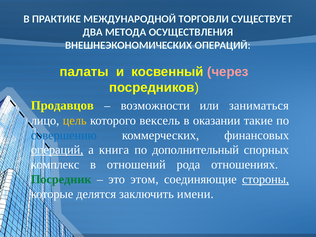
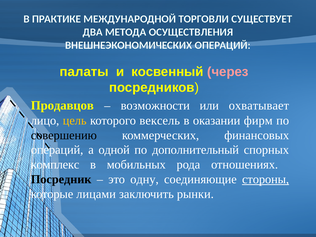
заниматься: заниматься -> охватывает
такие: такие -> фирм
совершению colour: blue -> black
операций at (57, 150) underline: present -> none
книга: книга -> одной
отношений: отношений -> мобильных
Посредник colour: green -> black
этом: этом -> одну
делятся: делятся -> лицами
имени: имени -> рынки
